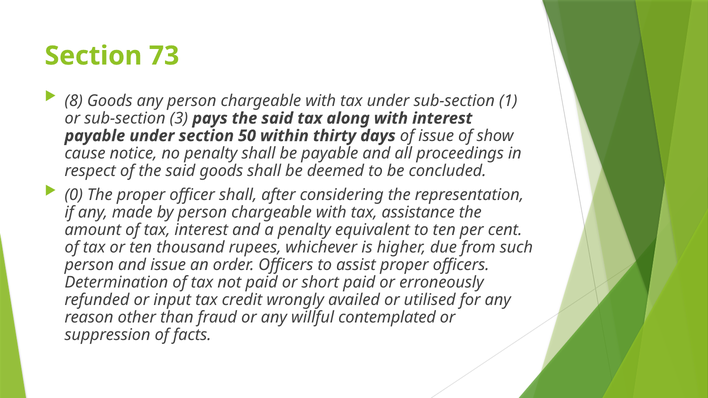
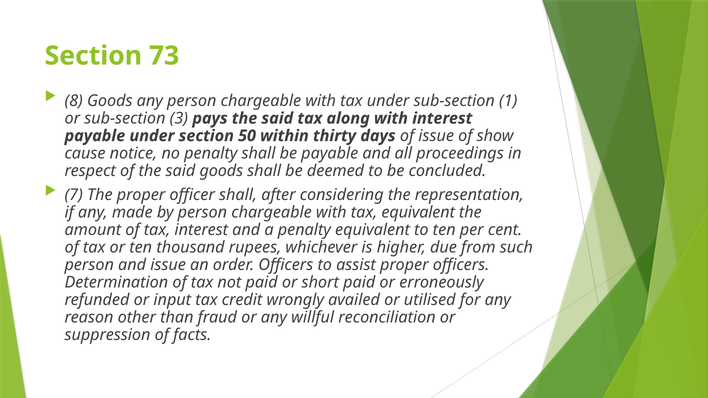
0: 0 -> 7
tax assistance: assistance -> equivalent
contemplated: contemplated -> reconciliation
